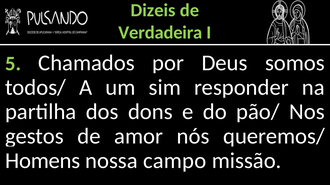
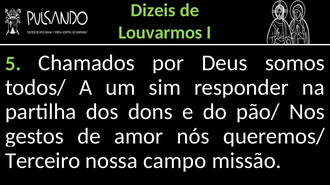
Verdadeira: Verdadeira -> Louvarmos
Homens: Homens -> Terceiro
